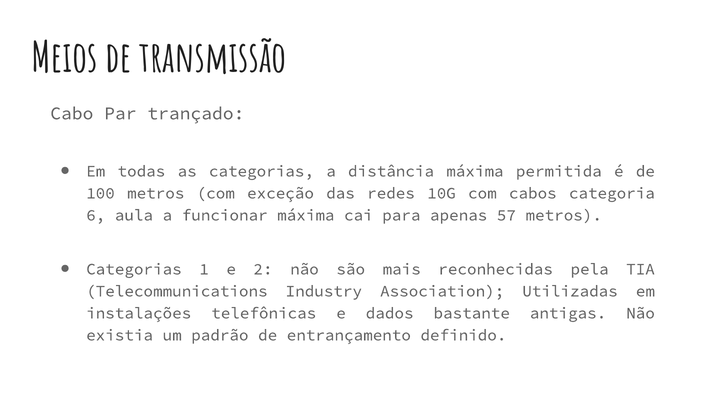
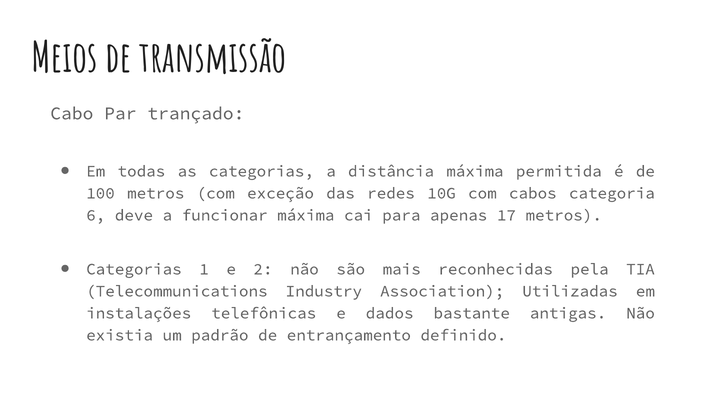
aula: aula -> deve
57: 57 -> 17
